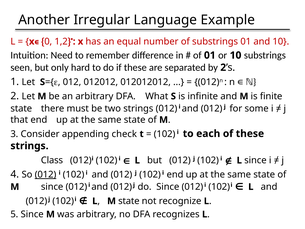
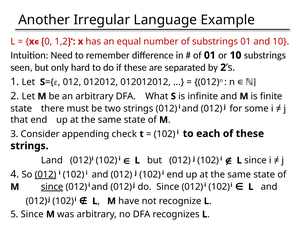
Class: Class -> Land
since at (52, 187) underline: none -> present
M state: state -> have
